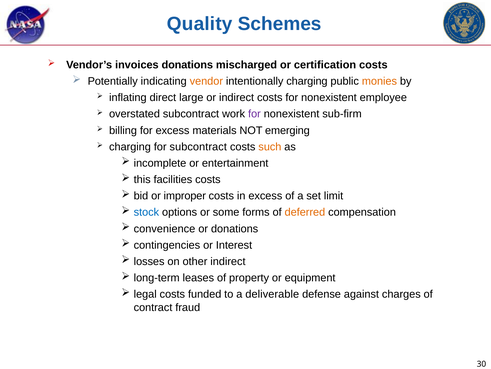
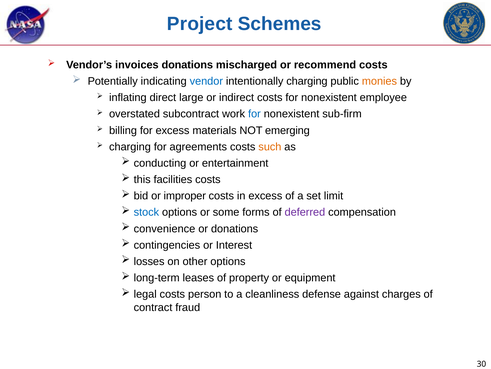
Quality: Quality -> Project
certification: certification -> recommend
vendor colour: orange -> blue
for at (254, 114) colour: purple -> blue
for subcontract: subcontract -> agreements
incomplete: incomplete -> conducting
deferred colour: orange -> purple
other indirect: indirect -> options
funded: funded -> person
deliverable: deliverable -> cleanliness
